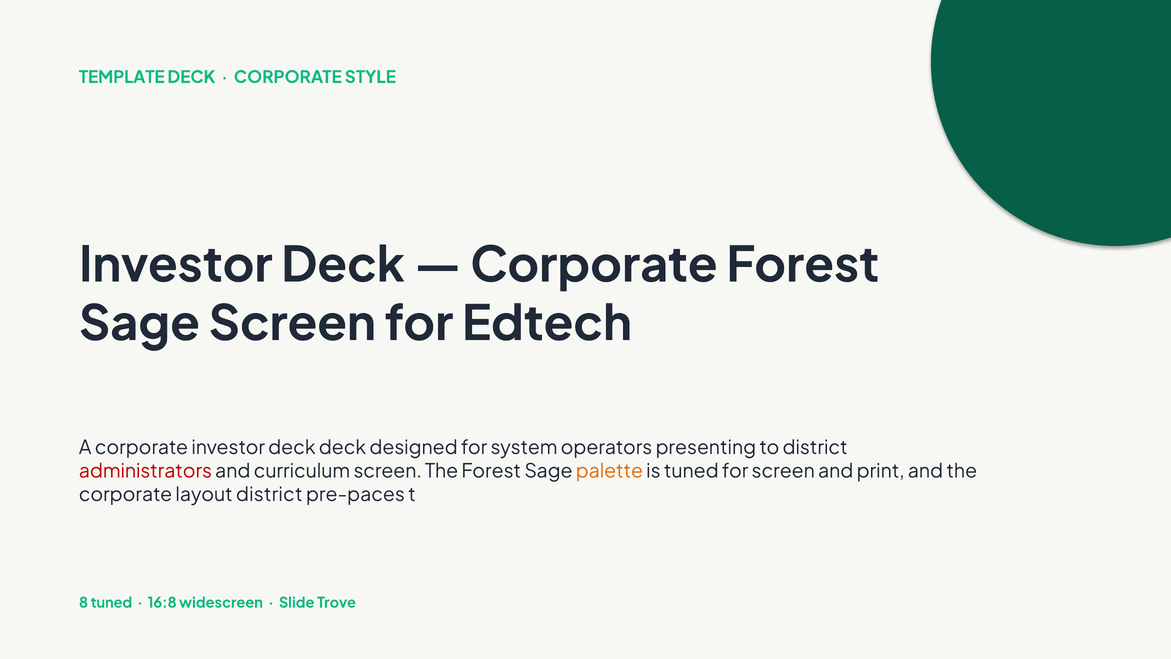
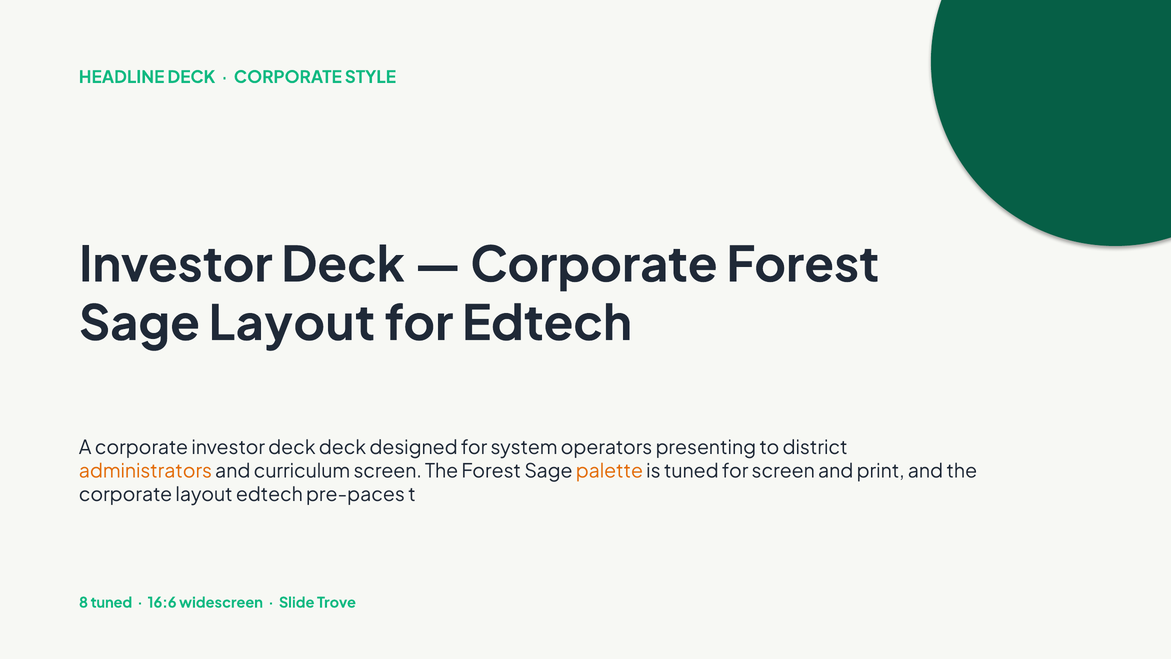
TEMPLATE: TEMPLATE -> HEADLINE
Sage Screen: Screen -> Layout
administrators colour: red -> orange
layout district: district -> edtech
16:8: 16:8 -> 16:6
